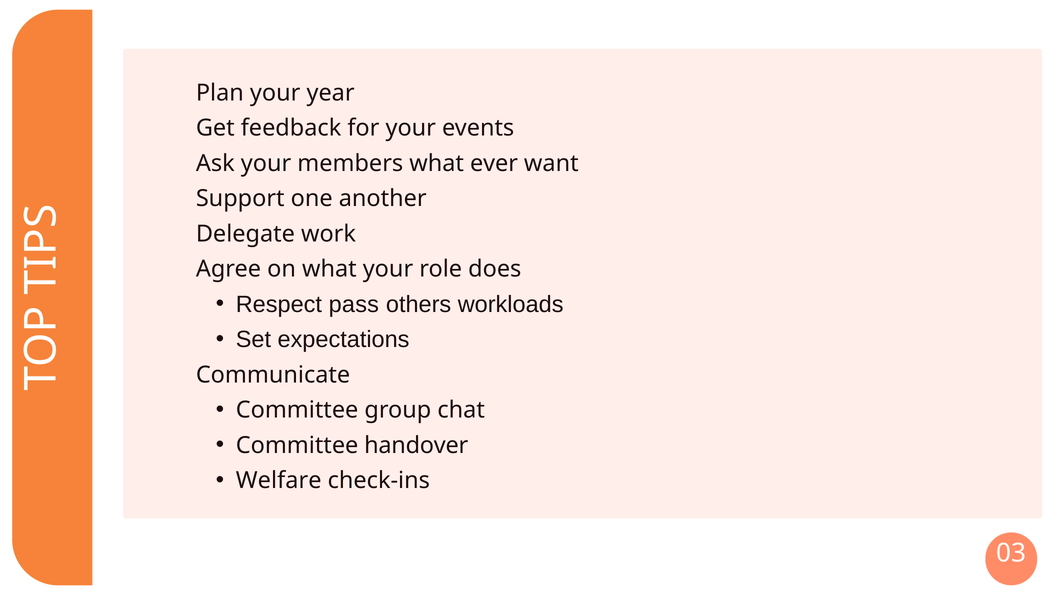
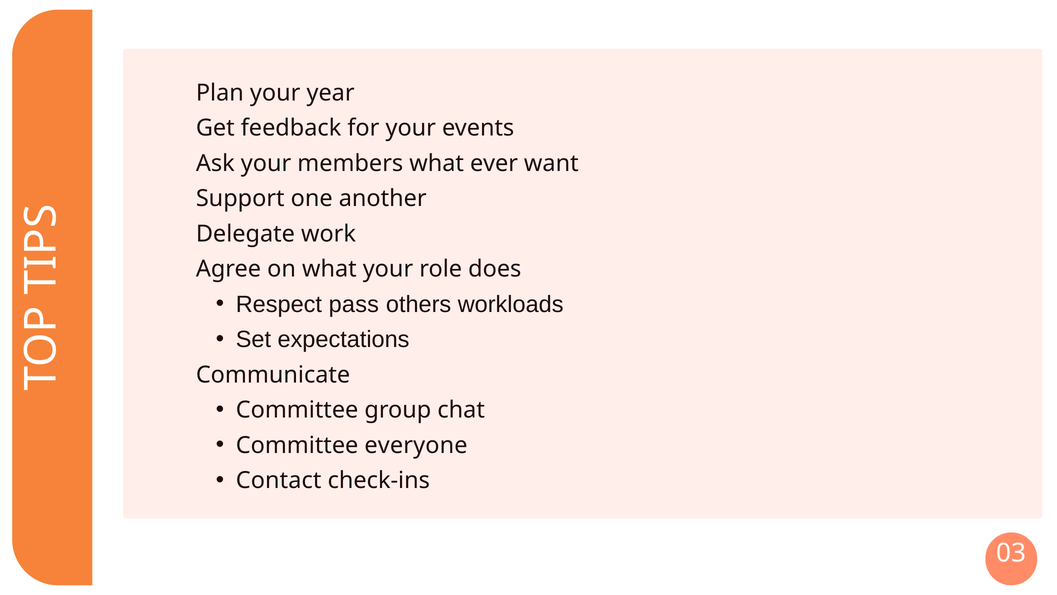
handover: handover -> everyone
Welfare: Welfare -> Contact
